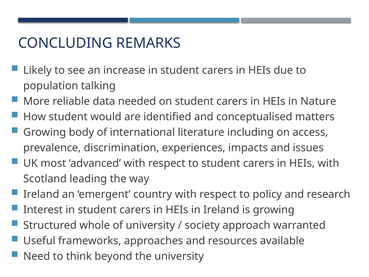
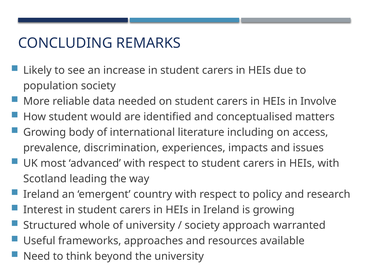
population talking: talking -> society
Nature: Nature -> Involve
